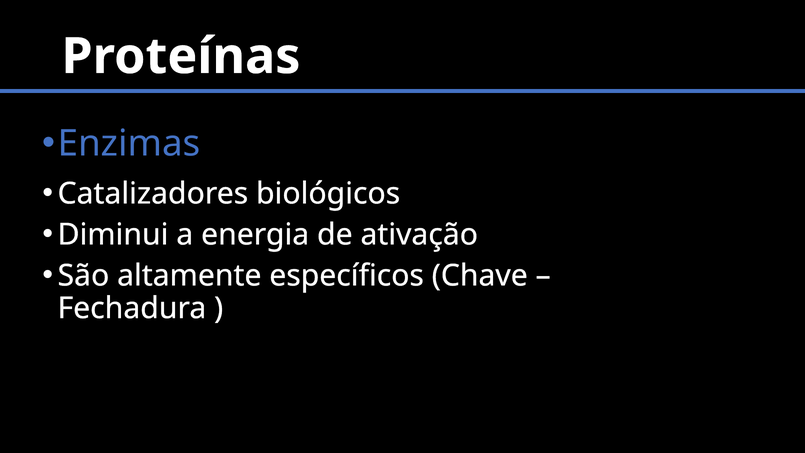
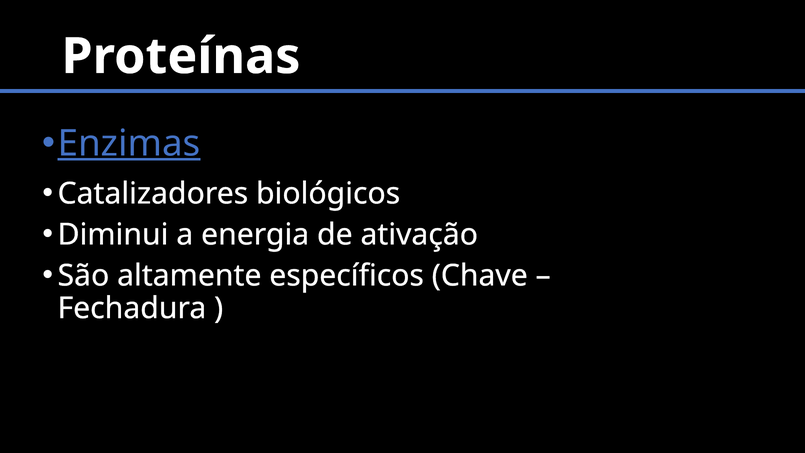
Enzimas underline: none -> present
